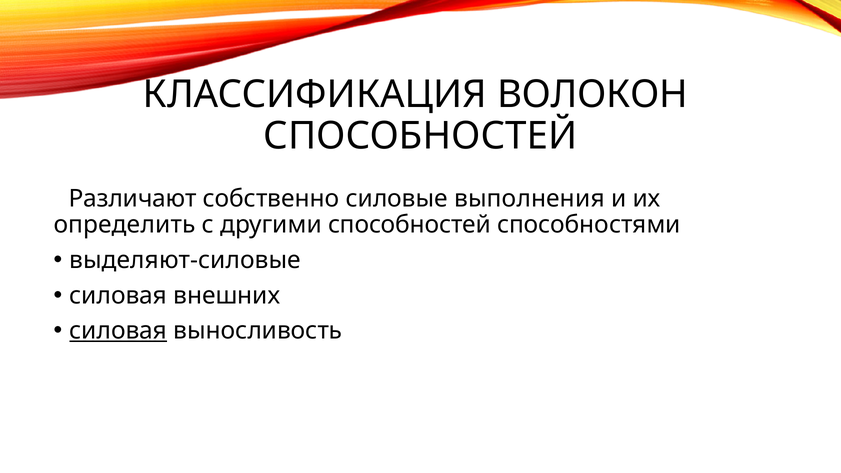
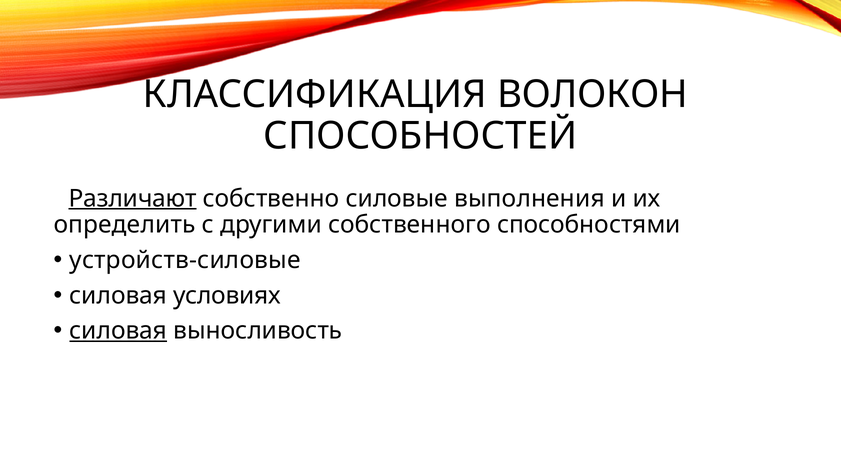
Различают underline: none -> present
другими способностей: способностей -> собственного
выделяют-силовые: выделяют-силовые -> устройств-силовые
внешних: внешних -> условиях
